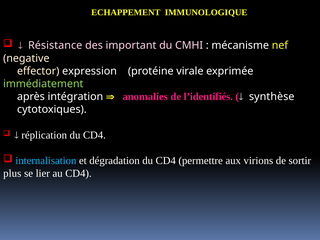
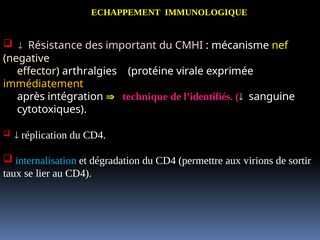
expression: expression -> arthralgies
immédiatement colour: light green -> yellow
anomalies: anomalies -> technique
synthèse: synthèse -> sanguine
plus: plus -> taux
